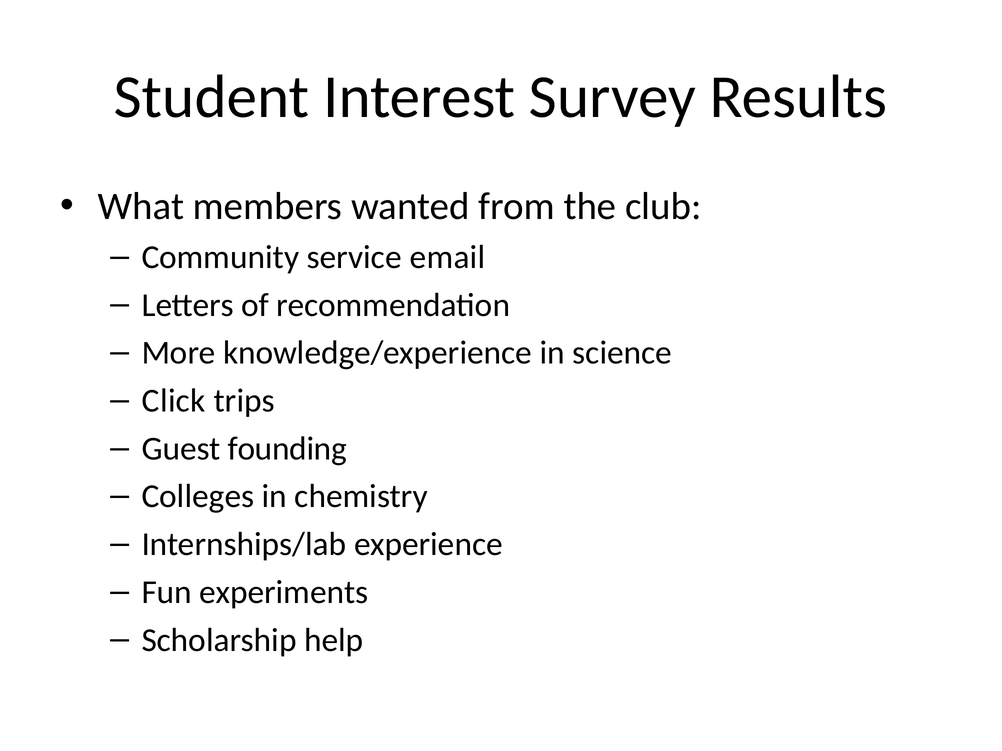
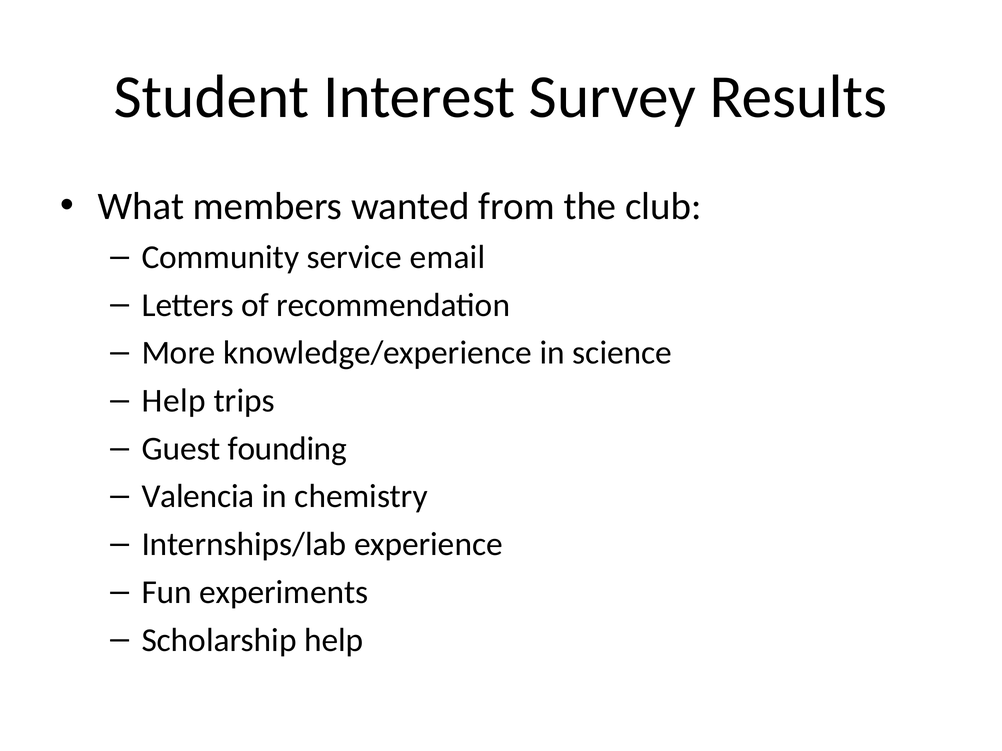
Click at (174, 401): Click -> Help
Colleges: Colleges -> Valencia
